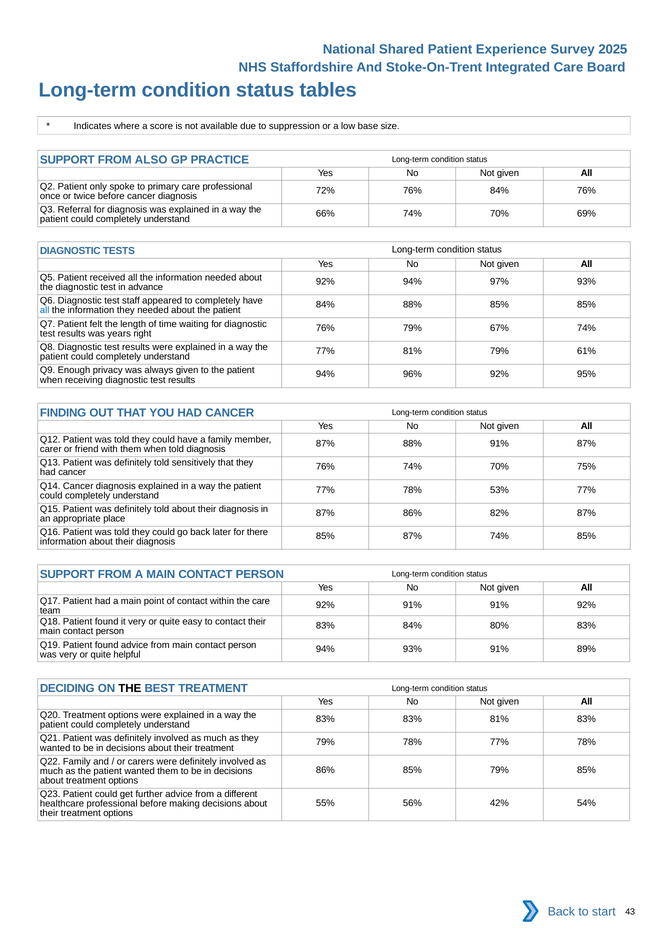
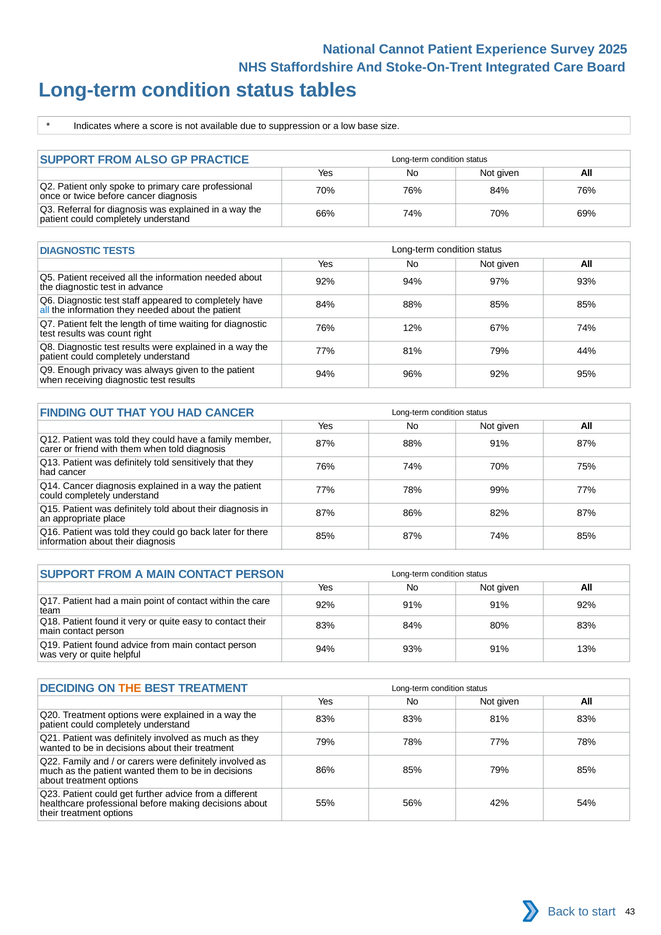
Shared: Shared -> Cannot
72% at (325, 191): 72% -> 70%
76% 79%: 79% -> 12%
years: years -> count
61%: 61% -> 44%
53%: 53% -> 99%
89%: 89% -> 13%
THE at (130, 689) colour: black -> orange
